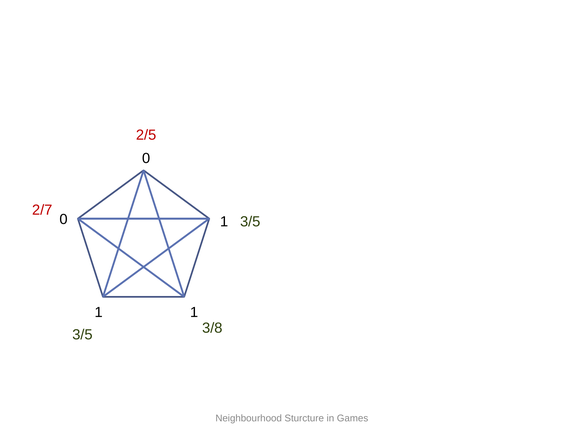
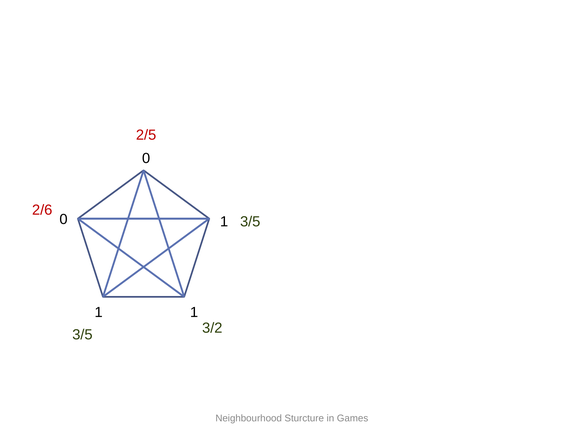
2/7: 2/7 -> 2/6
3/8: 3/8 -> 3/2
